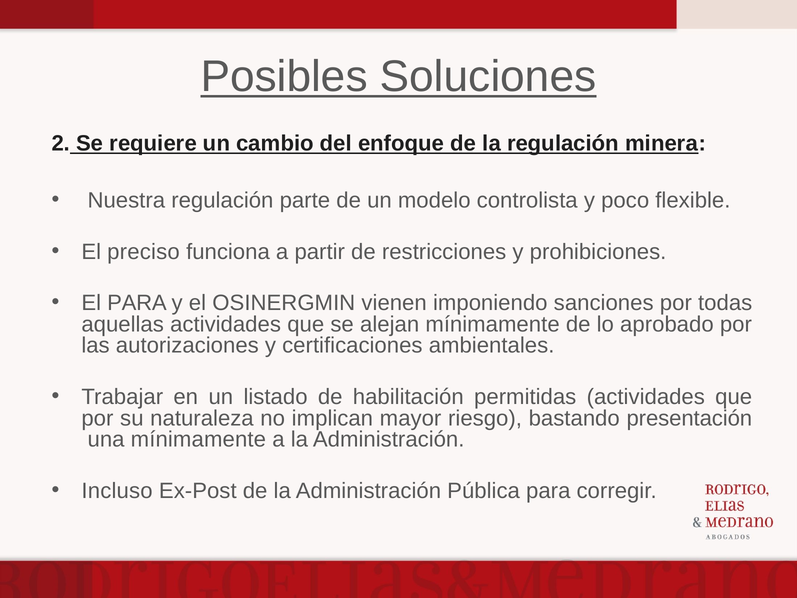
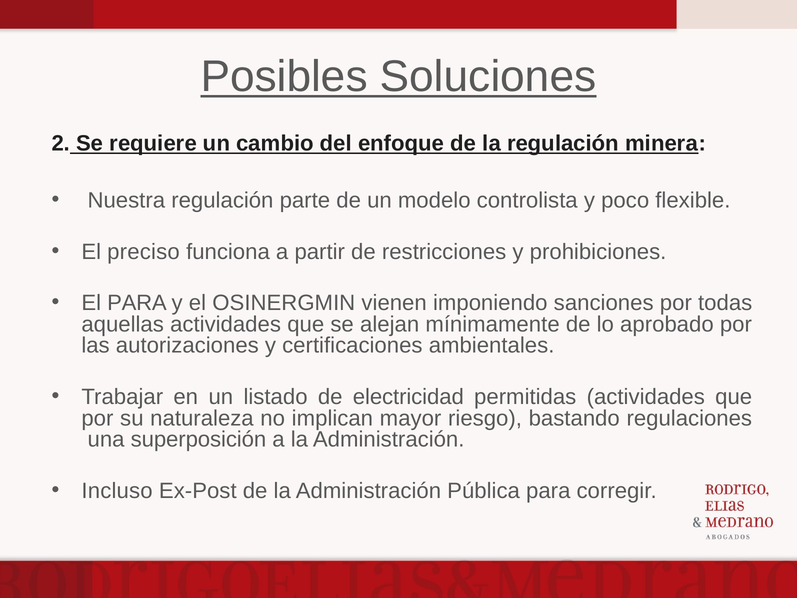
habilitación: habilitación -> electricidad
presentación: presentación -> regulaciones
una mínimamente: mínimamente -> superposición
